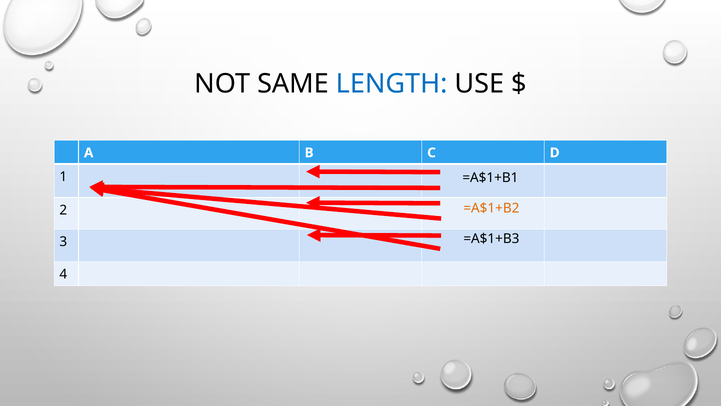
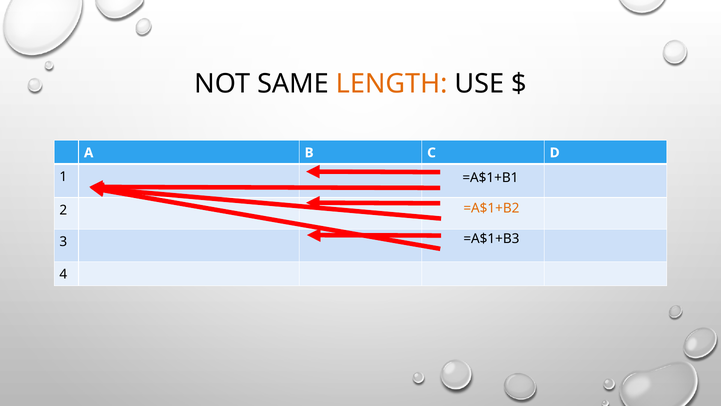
LENGTH colour: blue -> orange
